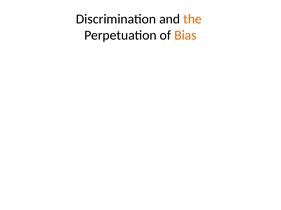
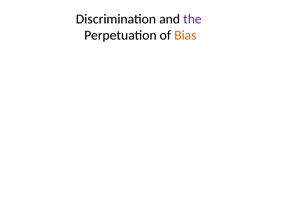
the colour: orange -> purple
